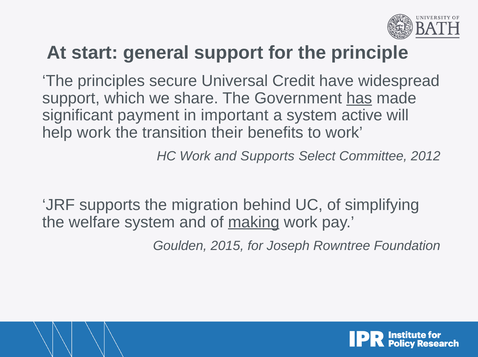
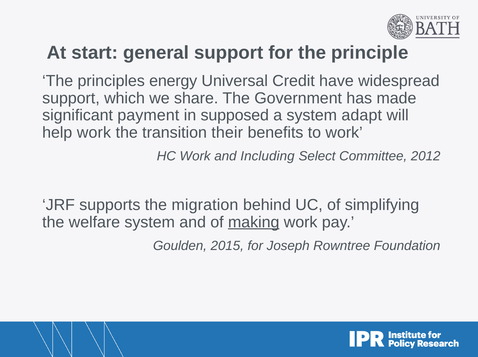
secure: secure -> energy
has underline: present -> none
important: important -> supposed
active: active -> adapt
and Supports: Supports -> Including
